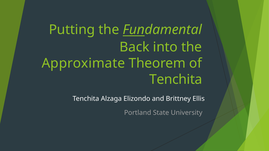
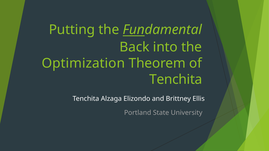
Approximate: Approximate -> Optimization
